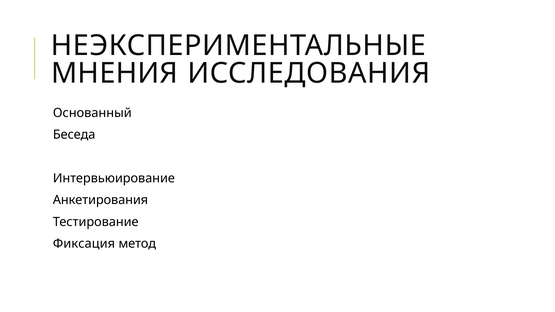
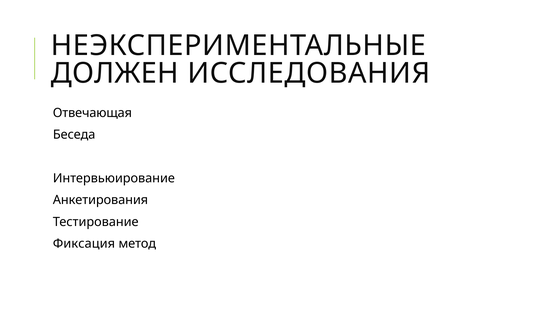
МНЕНИЯ: МНЕНИЯ -> ДОЛЖЕН
Основанный: Основанный -> Отвечающая
